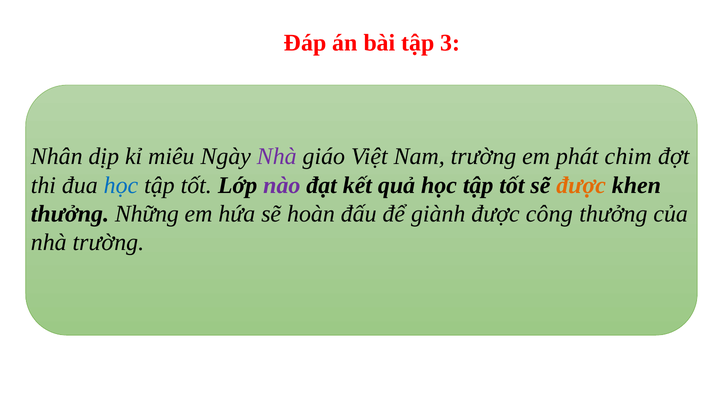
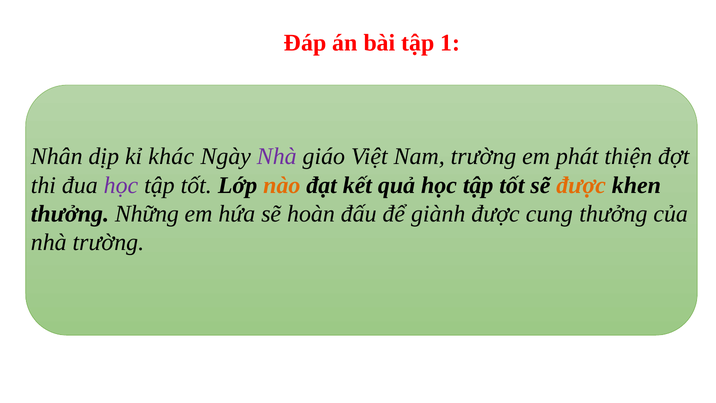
3: 3 -> 1
miêu: miêu -> khác
chim: chim -> thiện
học at (121, 185) colour: blue -> purple
nào colour: purple -> orange
công: công -> cung
